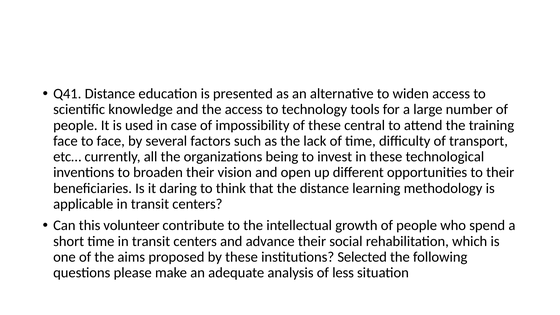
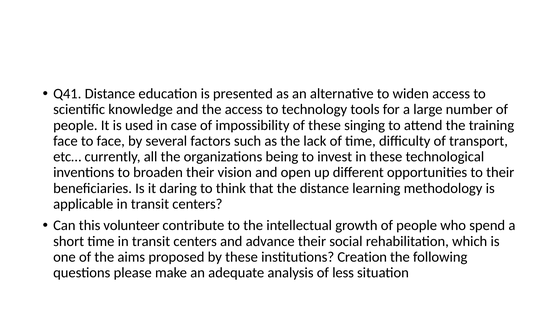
central: central -> singing
Selected: Selected -> Creation
